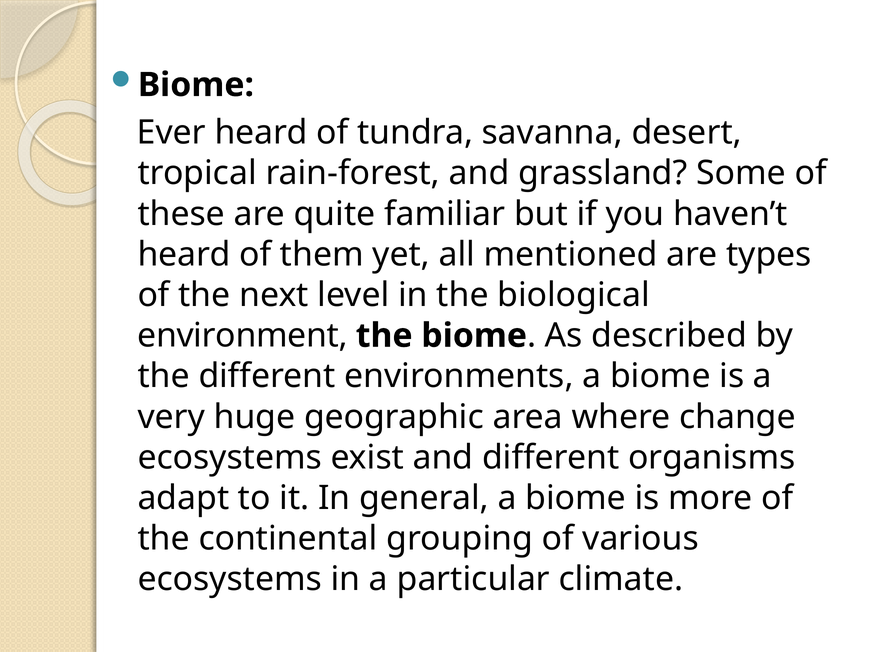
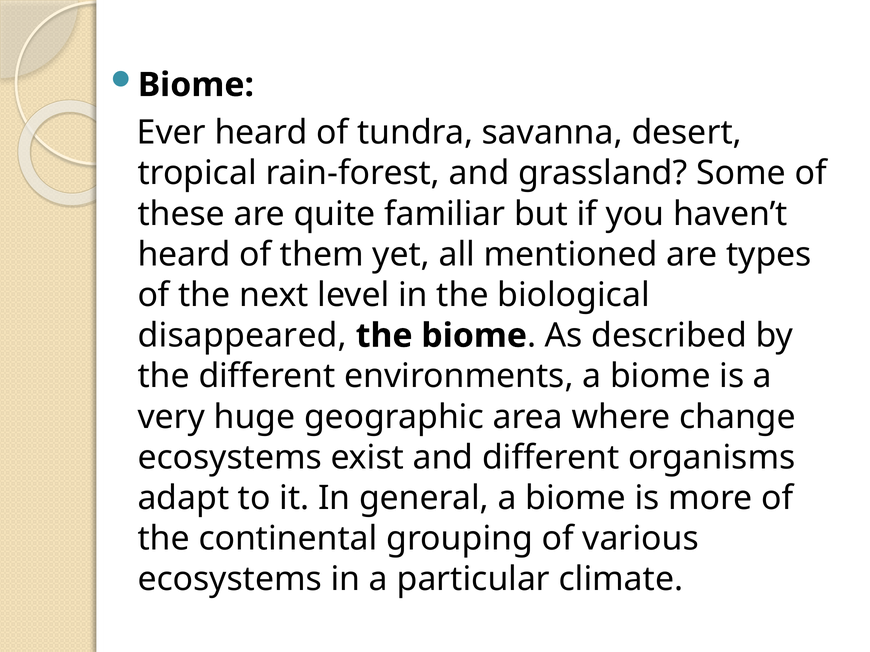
environment: environment -> disappeared
